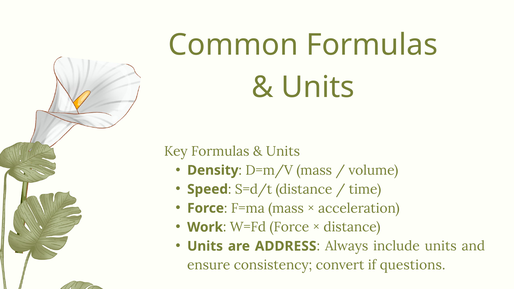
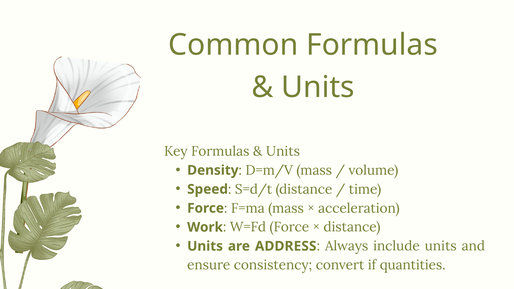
questions: questions -> quantities
